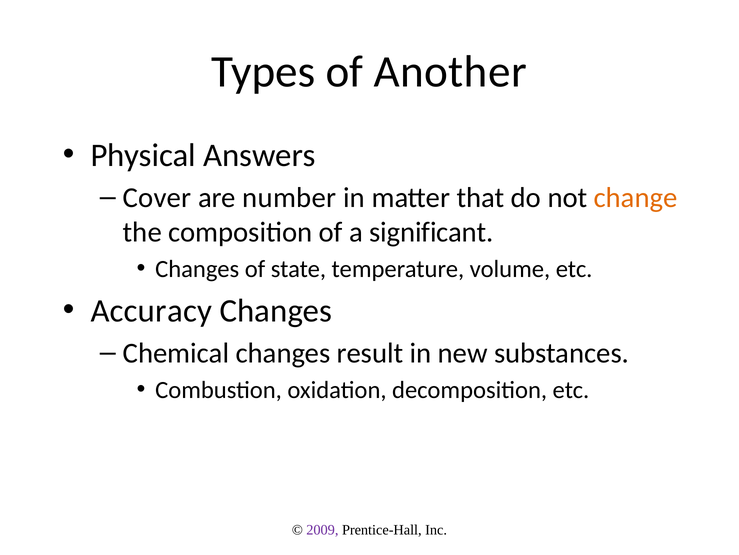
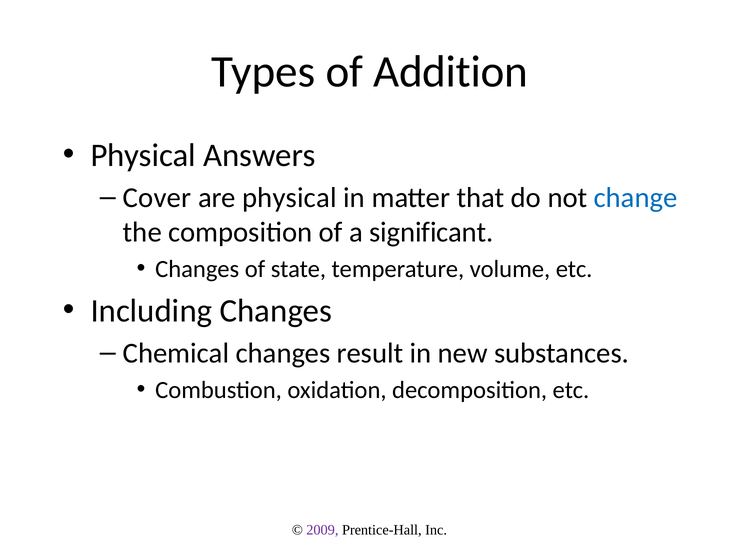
Another: Another -> Addition
are number: number -> physical
change colour: orange -> blue
Accuracy: Accuracy -> Including
